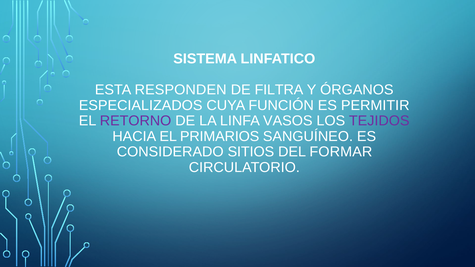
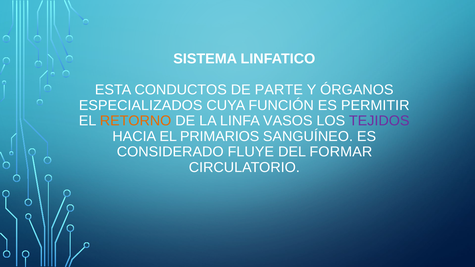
RESPONDEN: RESPONDEN -> CONDUCTOS
FILTRA: FILTRA -> PARTE
RETORNO colour: purple -> orange
SITIOS: SITIOS -> FLUYE
